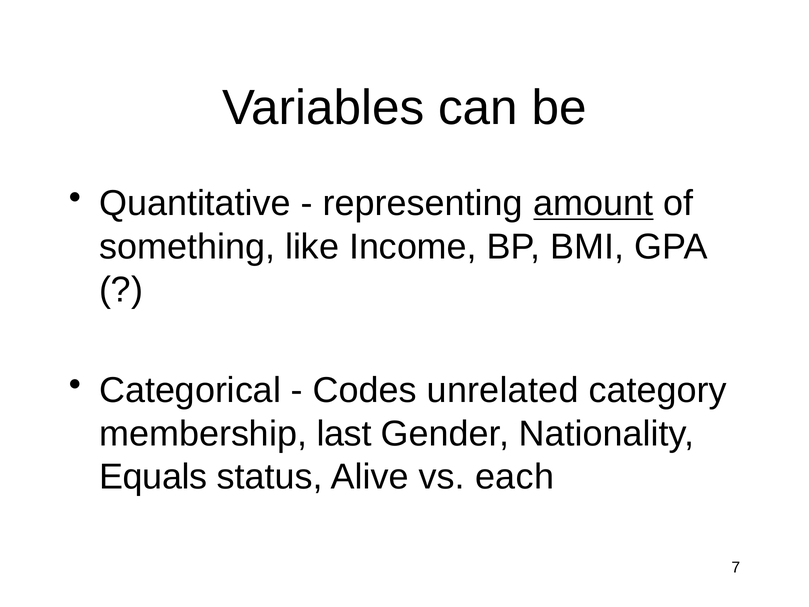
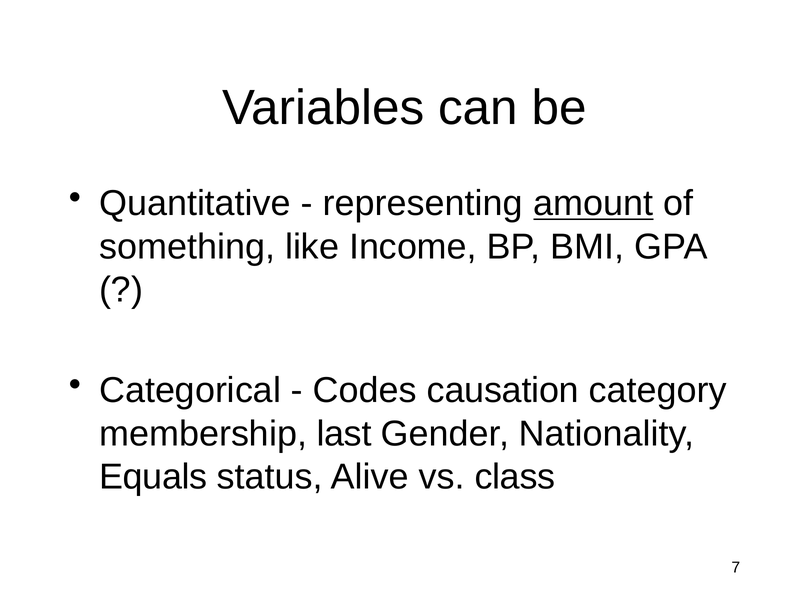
unrelated: unrelated -> causation
each: each -> class
